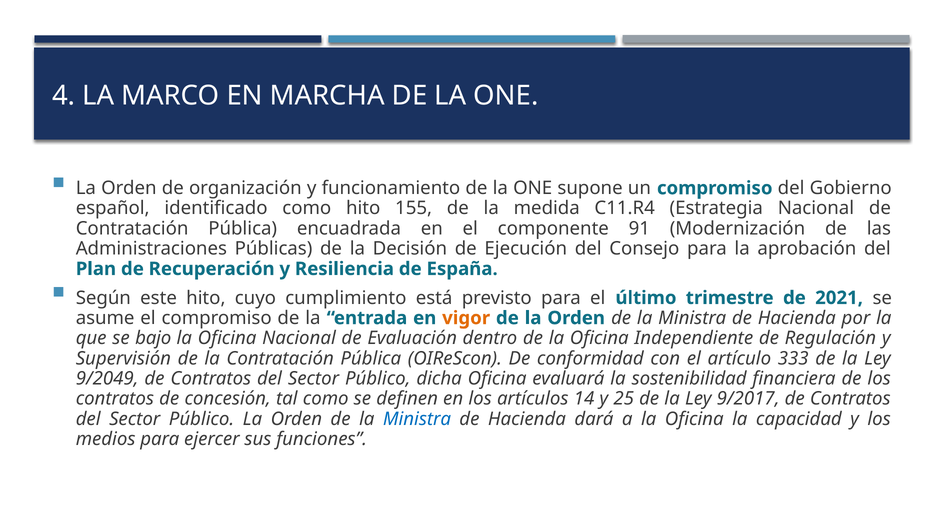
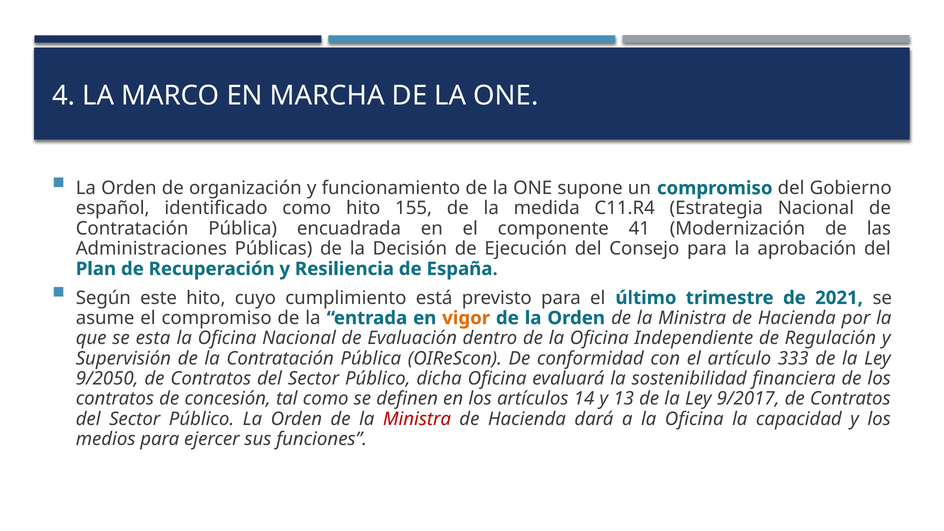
91: 91 -> 41
bajo: bajo -> esta
9/2049: 9/2049 -> 9/2050
25: 25 -> 13
Ministra at (417, 419) colour: blue -> red
